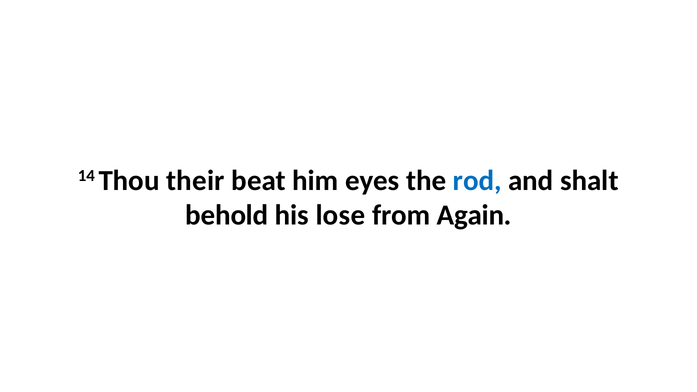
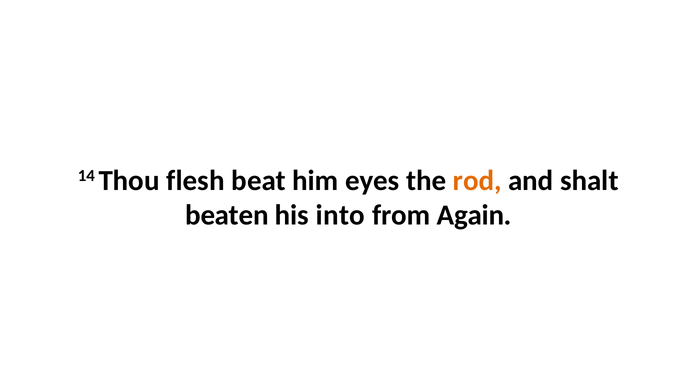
their: their -> flesh
rod colour: blue -> orange
behold: behold -> beaten
lose: lose -> into
